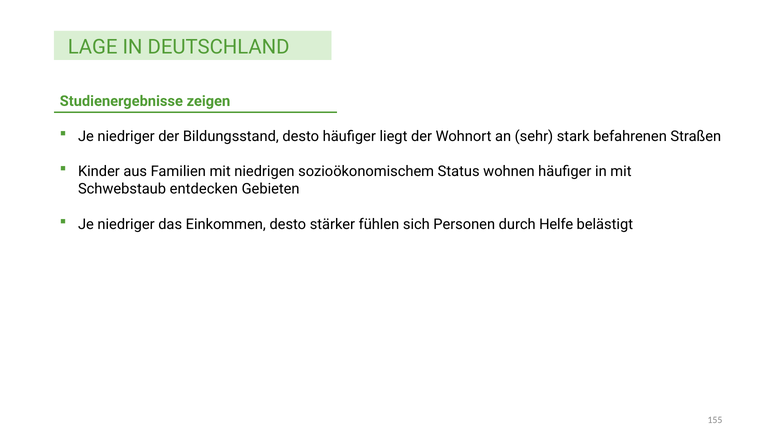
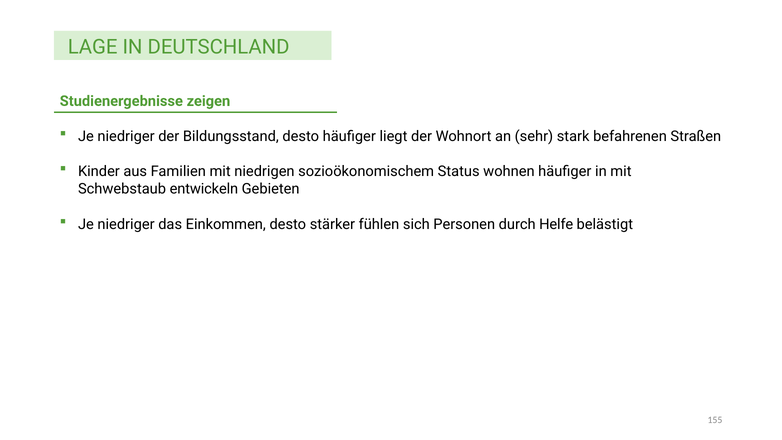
entdecken: entdecken -> entwickeln
